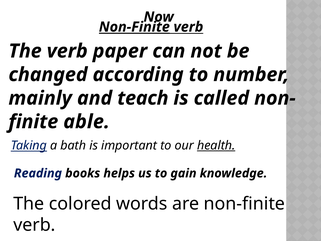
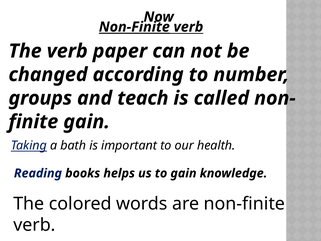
mainly: mainly -> groups
able at (87, 122): able -> gain
health underline: present -> none
